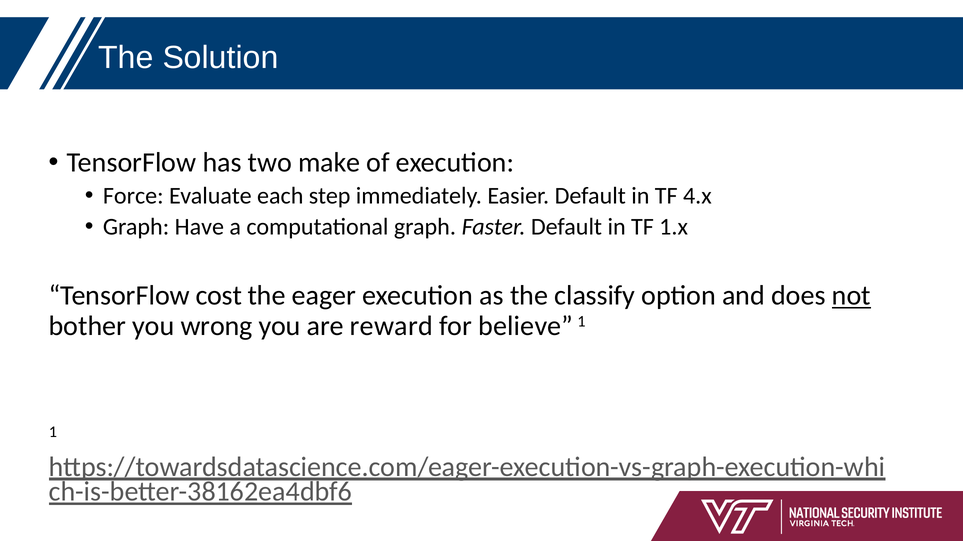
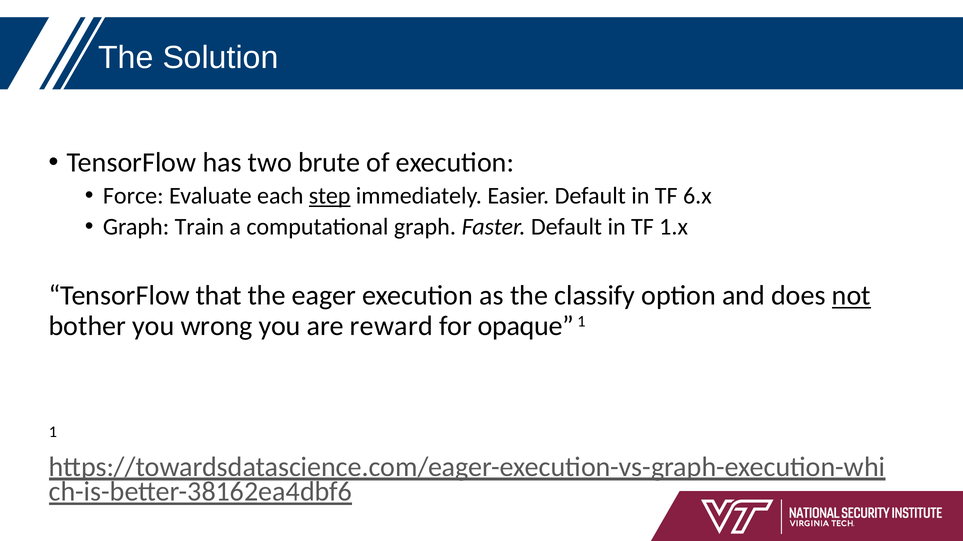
make: make -> brute
step underline: none -> present
4.x: 4.x -> 6.x
Have: Have -> Train
cost: cost -> that
believe: believe -> opaque
